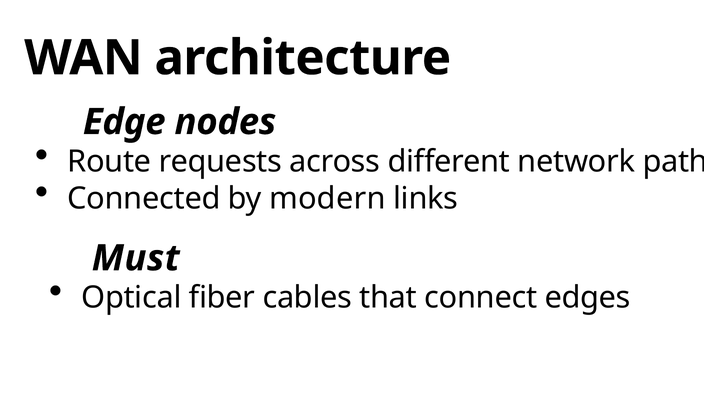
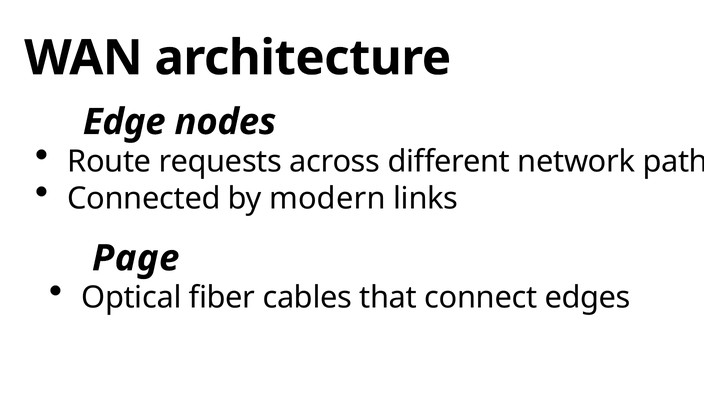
Must: Must -> Page
